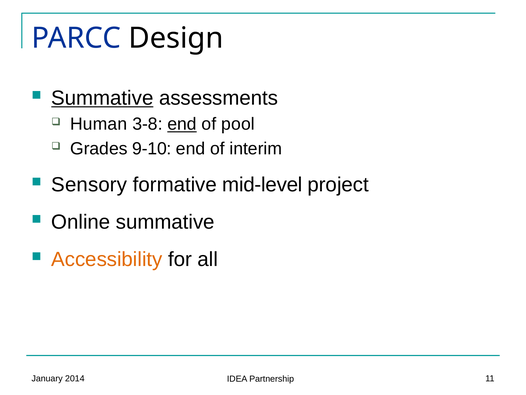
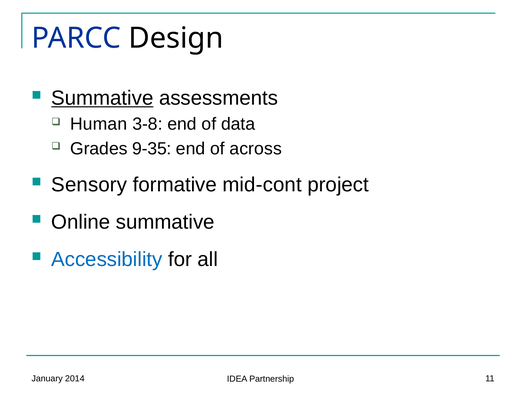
end at (182, 124) underline: present -> none
pool: pool -> data
9-10: 9-10 -> 9-35
interim: interim -> across
mid-level: mid-level -> mid-cont
Accessibility colour: orange -> blue
